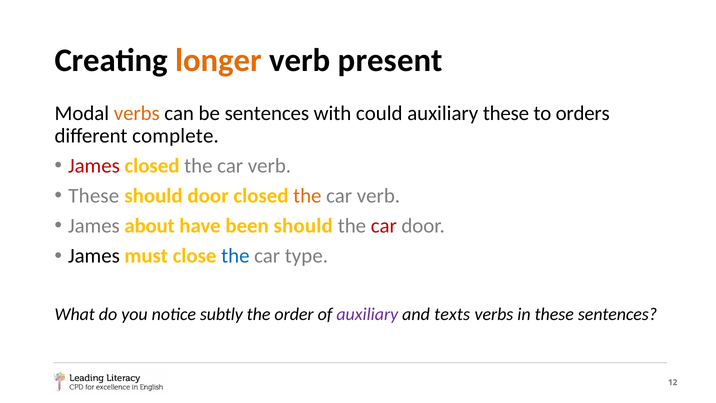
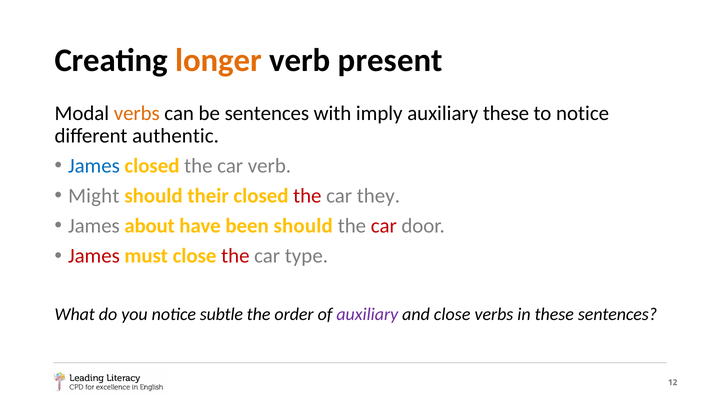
could: could -> imply
to orders: orders -> notice
complete: complete -> authentic
James at (94, 166) colour: red -> blue
These at (94, 196): These -> Might
should door: door -> their
the at (307, 196) colour: orange -> red
verb at (378, 196): verb -> they
James at (94, 256) colour: black -> red
the at (235, 256) colour: blue -> red
subtly: subtly -> subtle
and texts: texts -> close
